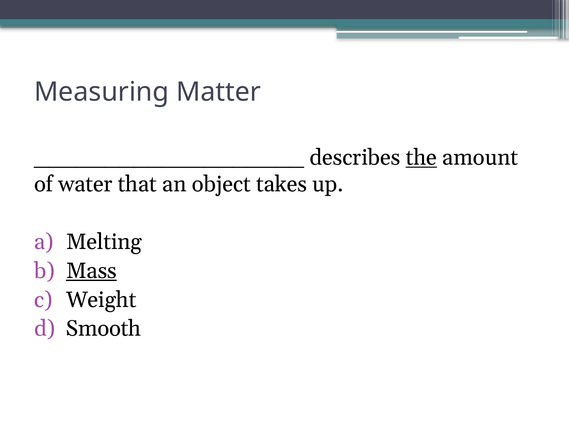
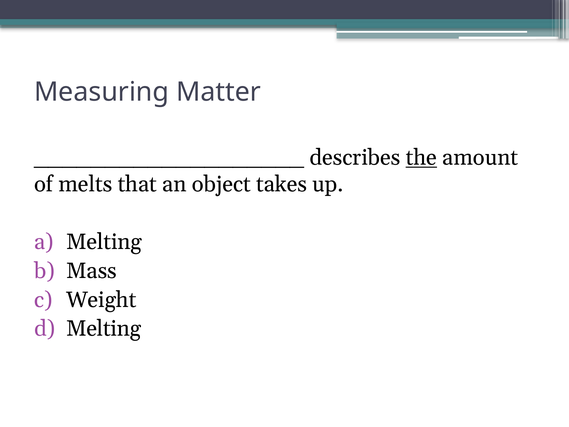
water: water -> melts
Mass underline: present -> none
Smooth at (104, 328): Smooth -> Melting
